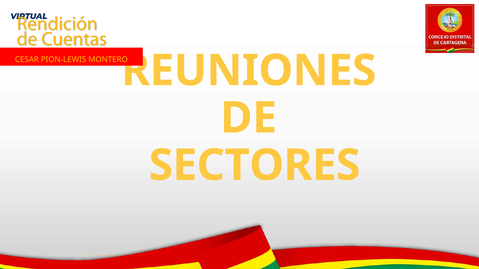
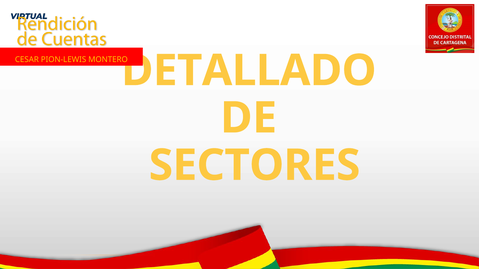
REUNIONES: REUNIONES -> DETALLADO
